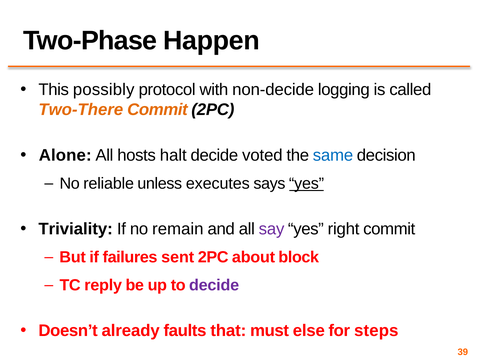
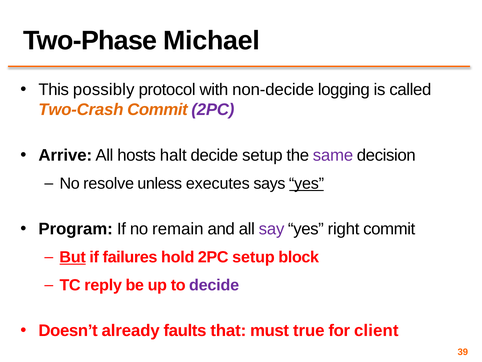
Happen: Happen -> Michael
Two-There: Two-There -> Two-Crash
2PC at (213, 110) colour: black -> purple
Alone: Alone -> Arrive
decide voted: voted -> setup
same colour: blue -> purple
reliable: reliable -> resolve
Triviality: Triviality -> Program
But underline: none -> present
sent: sent -> hold
2PC about: about -> setup
else: else -> true
steps: steps -> client
